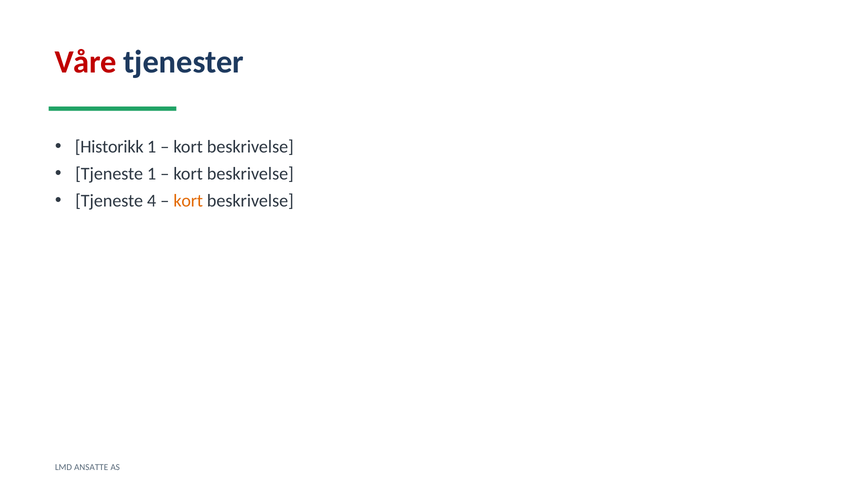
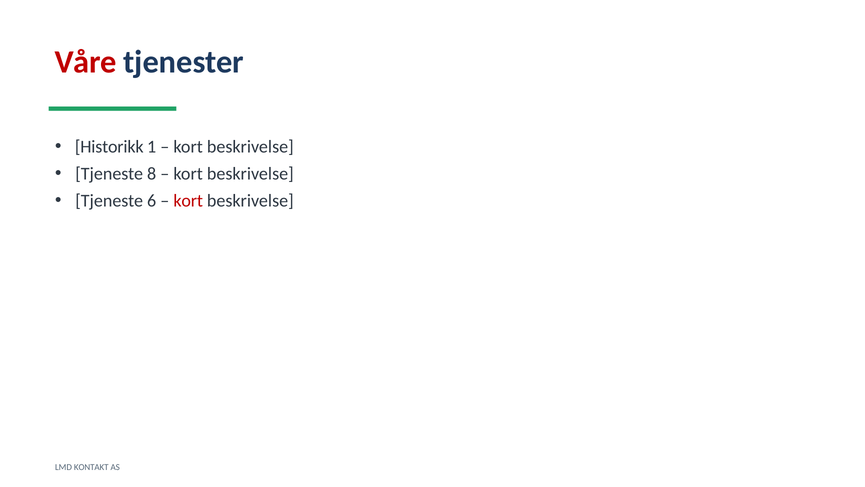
Tjeneste 1: 1 -> 8
4: 4 -> 6
kort at (188, 201) colour: orange -> red
ANSATTE: ANSATTE -> KONTAKT
